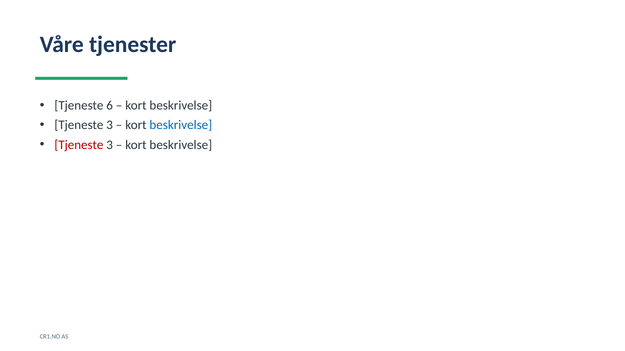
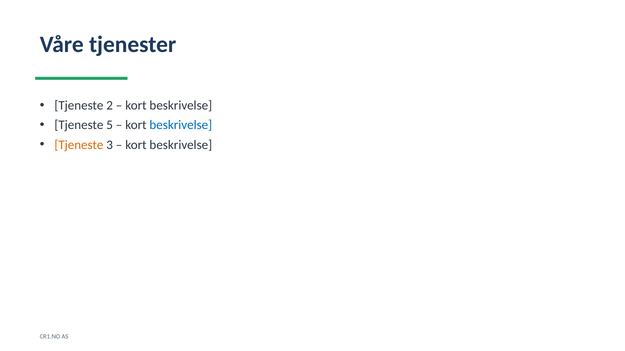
6: 6 -> 2
3 at (110, 125): 3 -> 5
Tjeneste at (79, 145) colour: red -> orange
